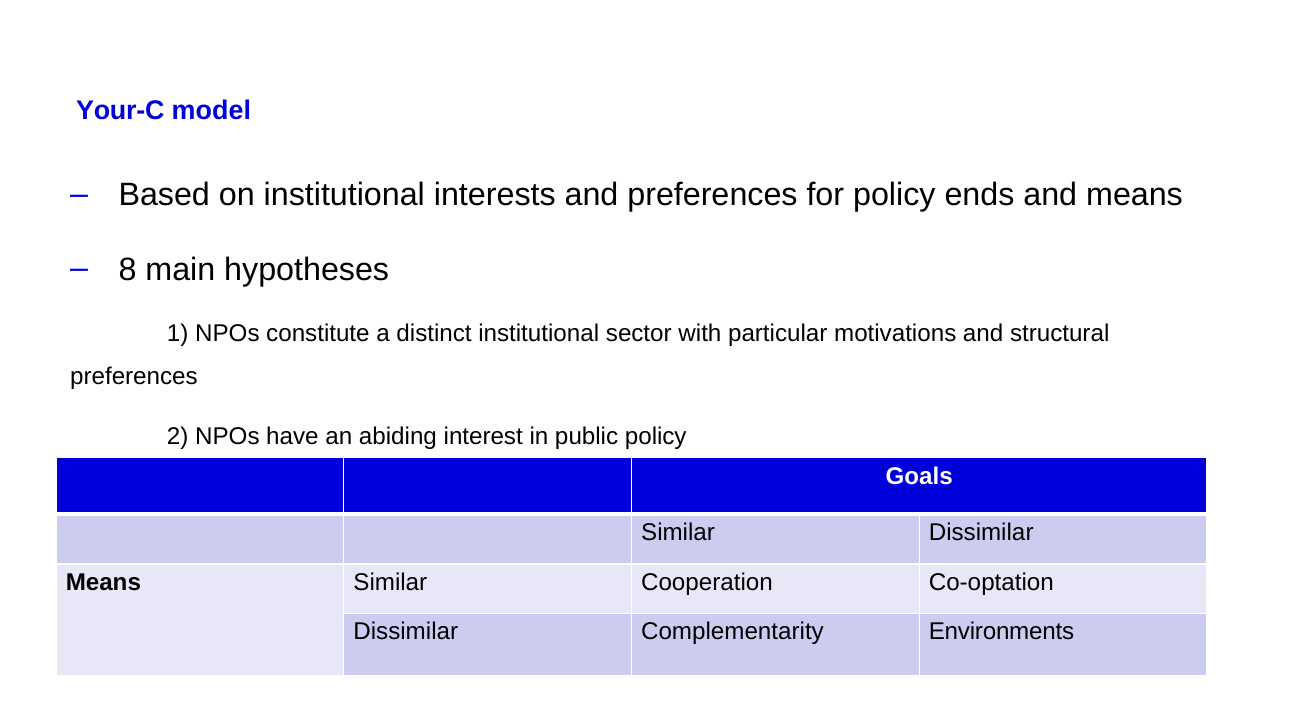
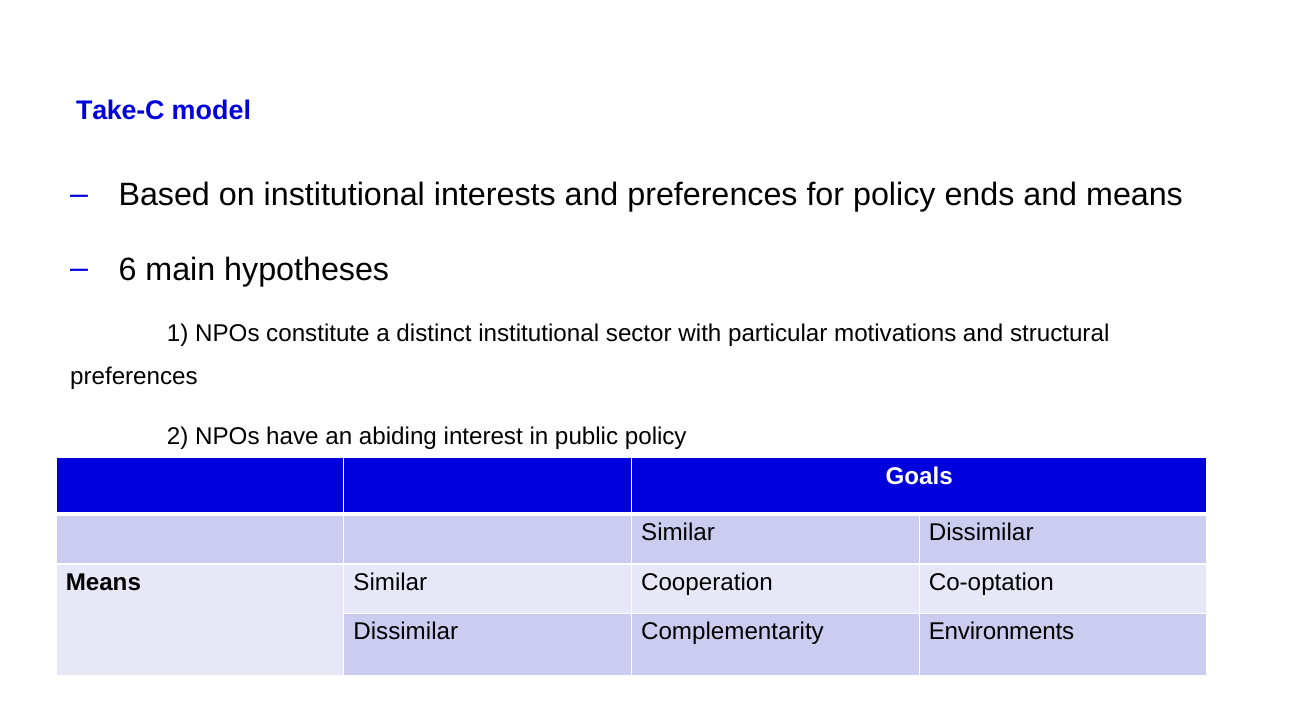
Your-C: Your-C -> Take-C
8: 8 -> 6
